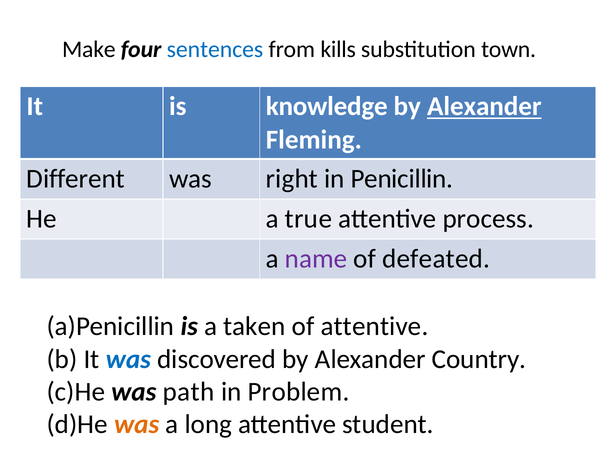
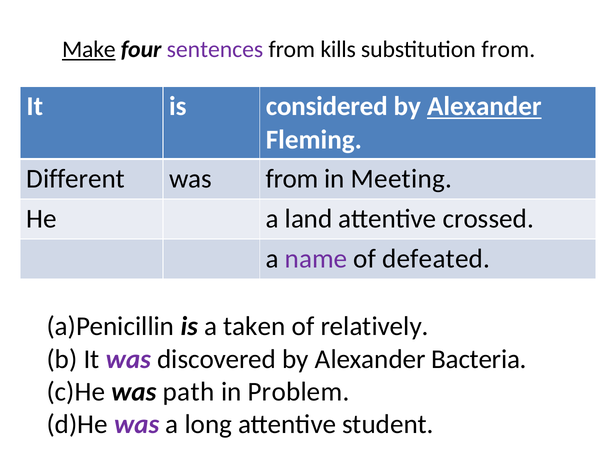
Make underline: none -> present
sentences colour: blue -> purple
substitution town: town -> from
knowledge: knowledge -> considered
was right: right -> from
Penicillin: Penicillin -> Meeting
true: true -> land
process: process -> crossed
of attentive: attentive -> relatively
was at (128, 359) colour: blue -> purple
Country: Country -> Bacteria
was at (137, 424) colour: orange -> purple
